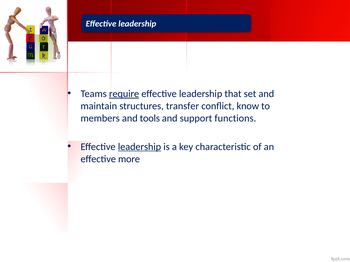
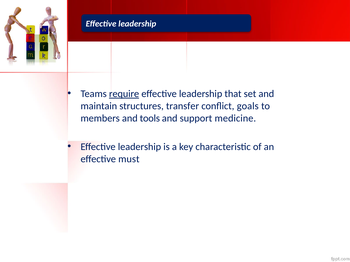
know: know -> goals
functions: functions -> medicine
leadership at (139, 147) underline: present -> none
more: more -> must
